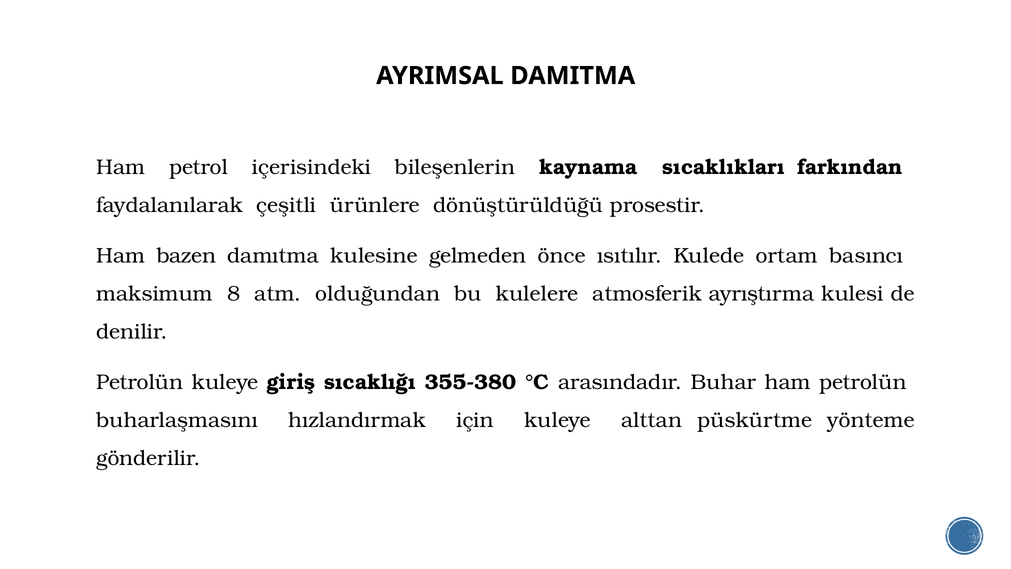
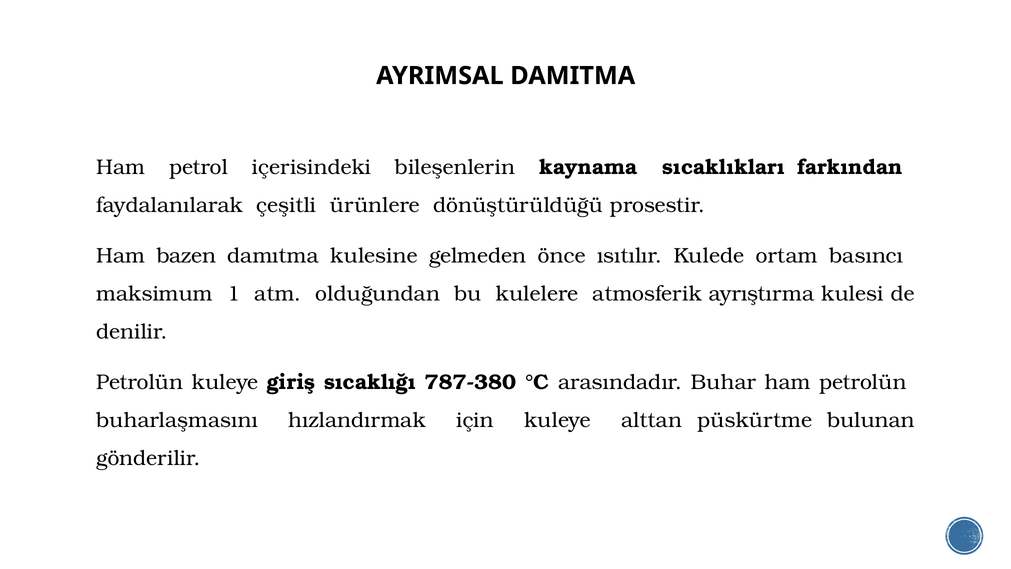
8: 8 -> 1
355-380: 355-380 -> 787-380
yönteme: yönteme -> bulunan
